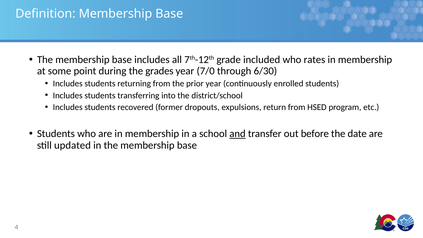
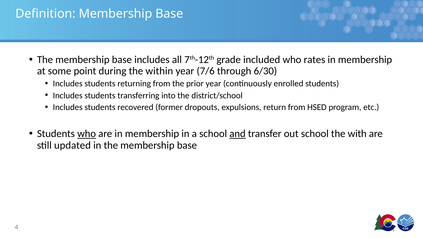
grades: grades -> within
7/0: 7/0 -> 7/6
who at (87, 134) underline: none -> present
out before: before -> school
date: date -> with
